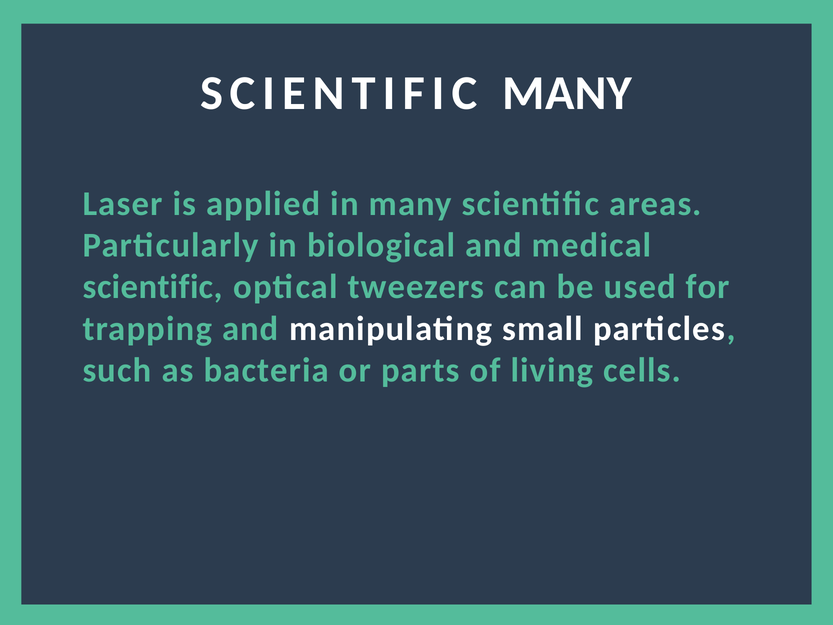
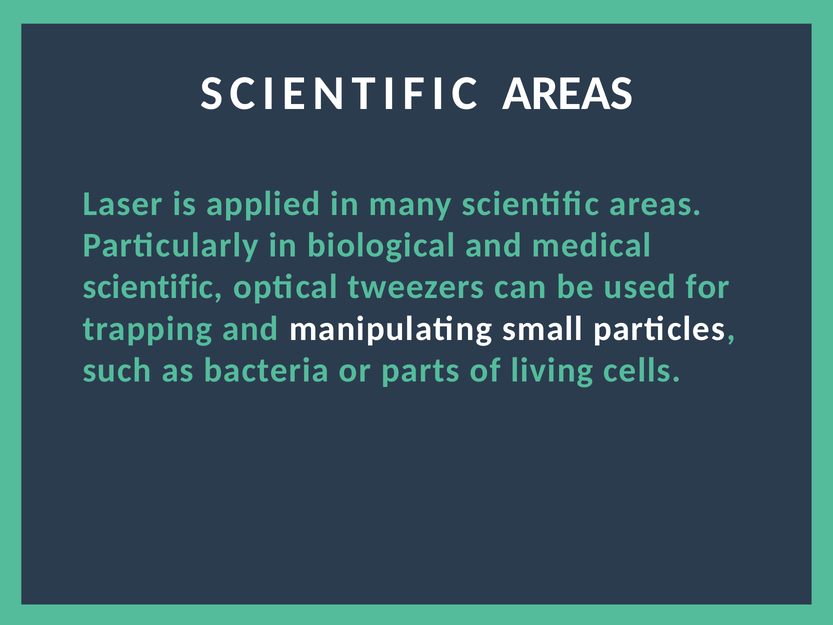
MANY at (567, 93): MANY -> AREAS
